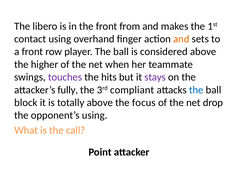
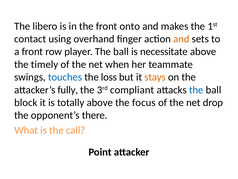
from: from -> onto
considered: considered -> necessitate
higher: higher -> timely
touches colour: purple -> blue
hits: hits -> loss
stays colour: purple -> orange
opponent’s using: using -> there
